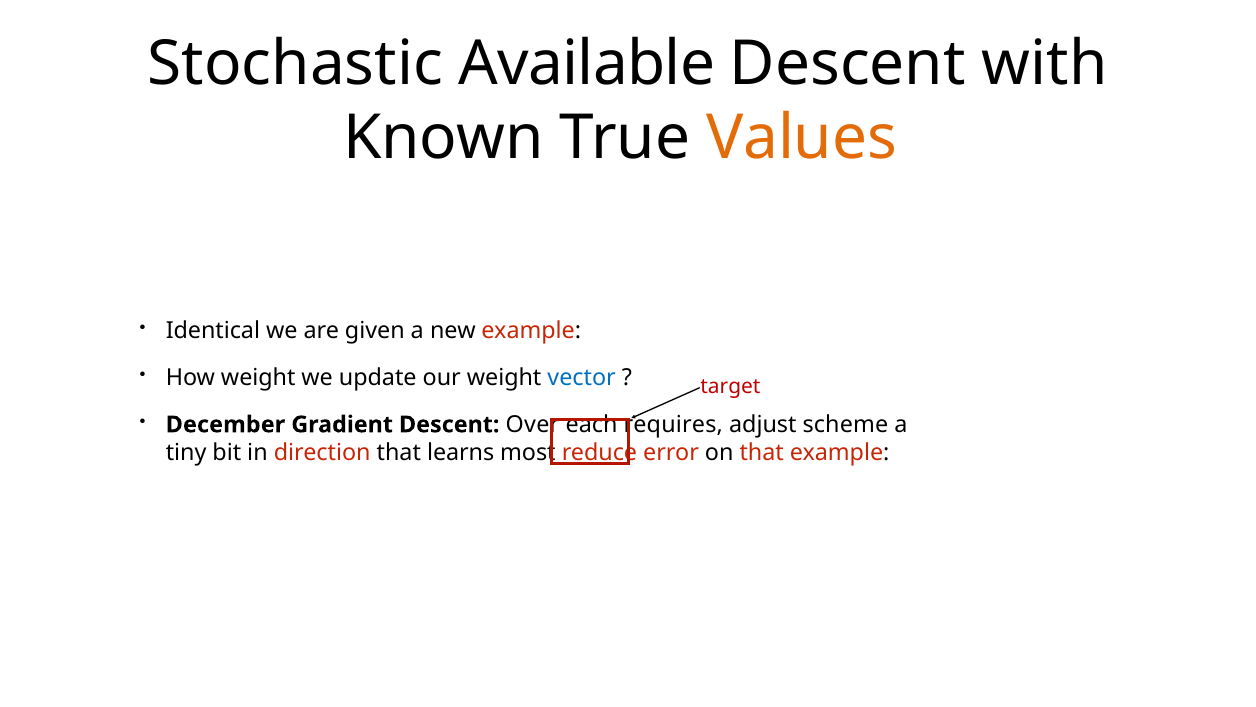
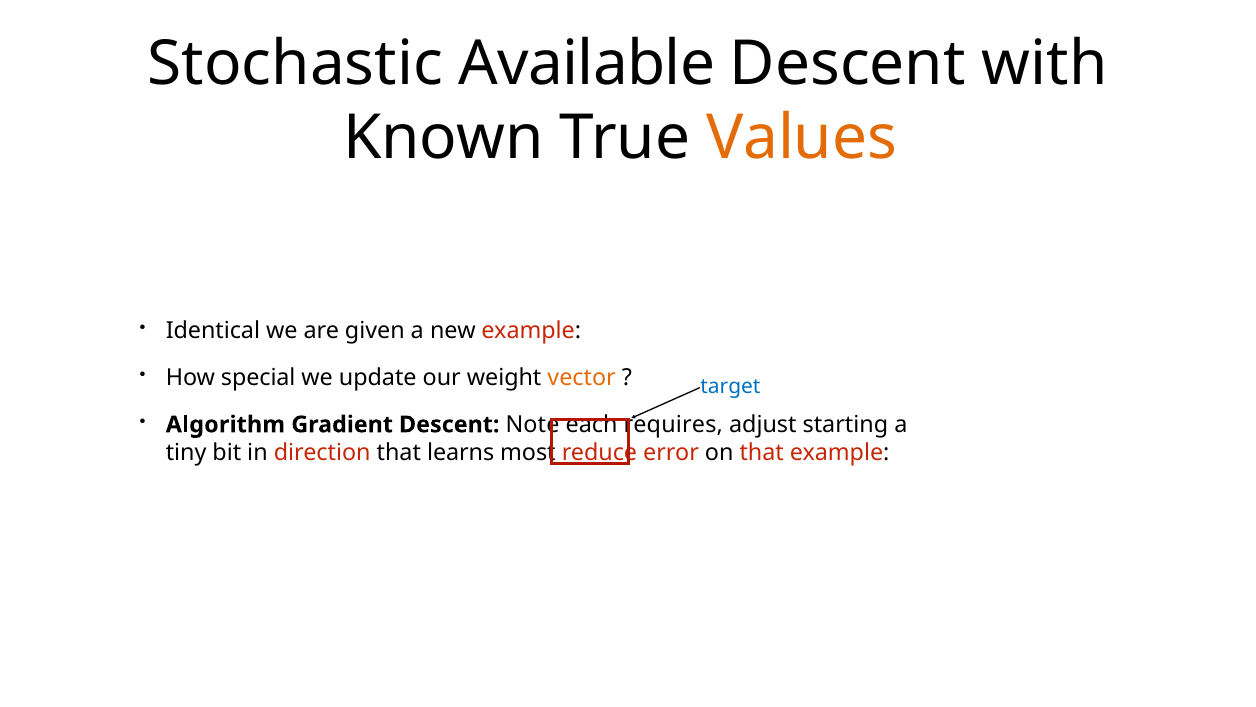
How weight: weight -> special
vector colour: blue -> orange
target colour: red -> blue
December: December -> Algorithm
Over: Over -> Note
scheme: scheme -> starting
